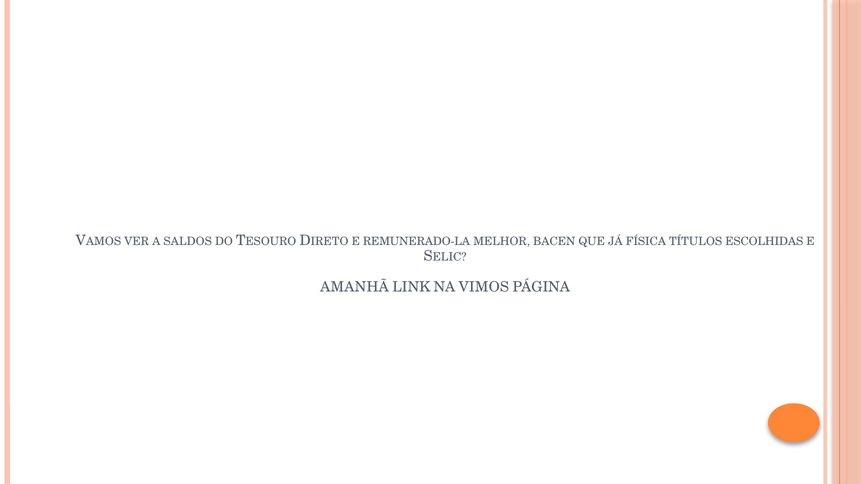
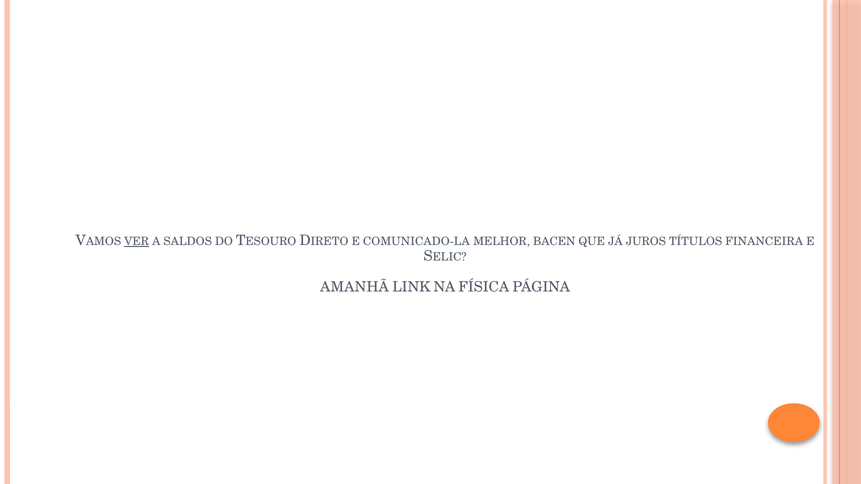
VER underline: none -> present
REMUNERADO-LA: REMUNERADO-LA -> COMUNICADO-LA
FÍSICA: FÍSICA -> JUROS
ESCOLHIDAS: ESCOLHIDAS -> FINANCEIRA
VIMOS: VIMOS -> FÍSICA
